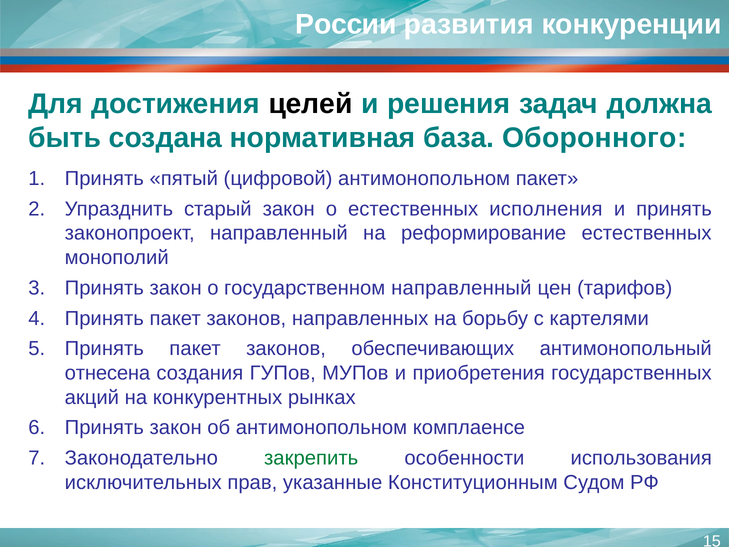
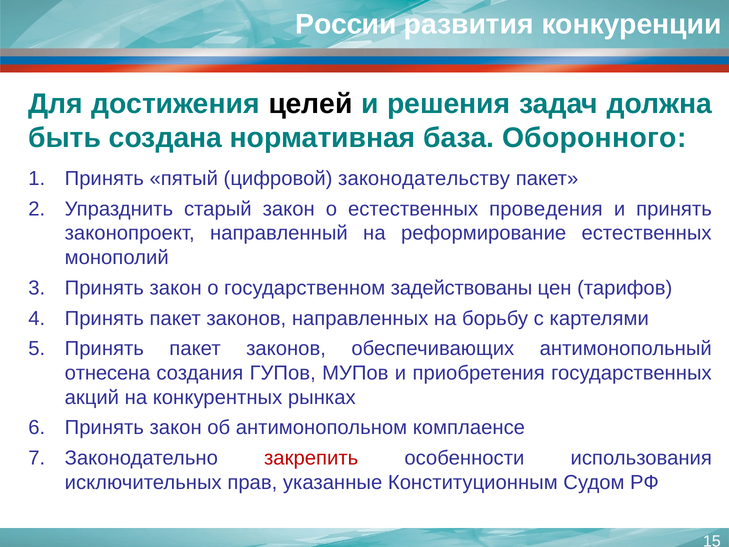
цифровой антимонопольном: антимонопольном -> законодательству
исполнения: исполнения -> проведения
государственном направленный: направленный -> задействованы
закрепить colour: green -> red
